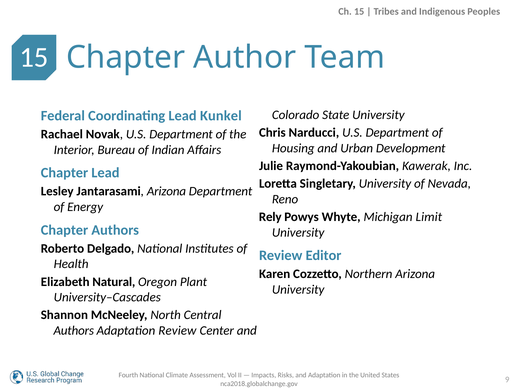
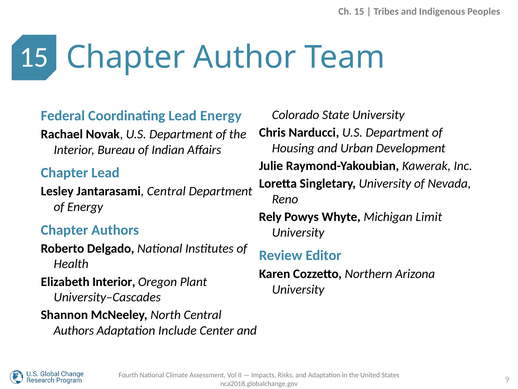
Lead Kunkel: Kunkel -> Energy
Jantarasami Arizona: Arizona -> Central
Elizabeth Natural: Natural -> Interior
Adaptation Review: Review -> Include
